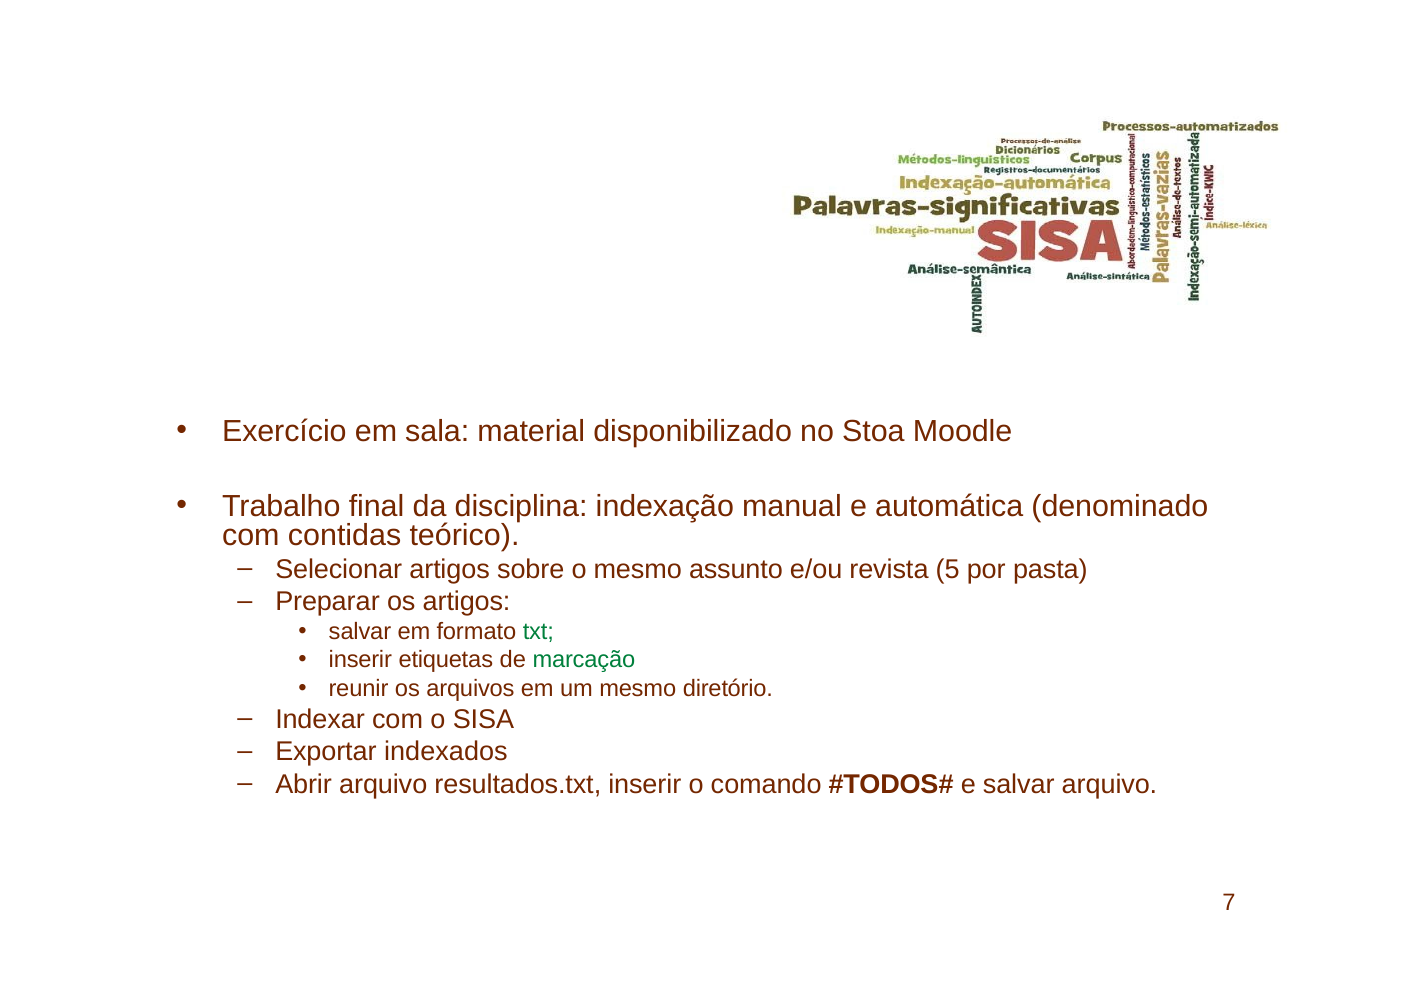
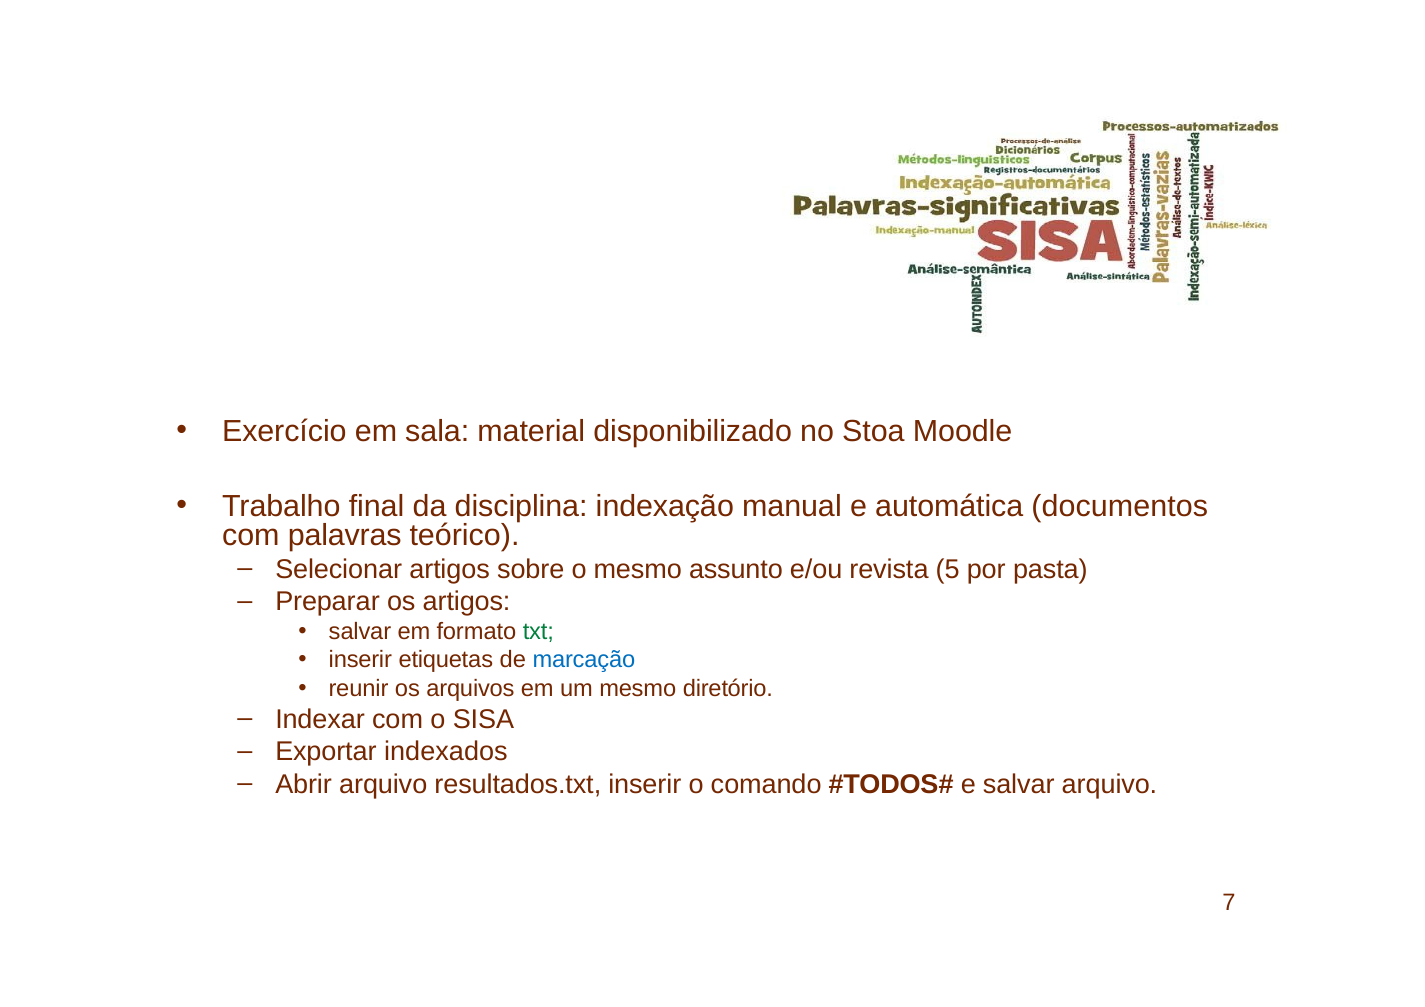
denominado: denominado -> documentos
contidas: contidas -> palavras
marcação colour: green -> blue
